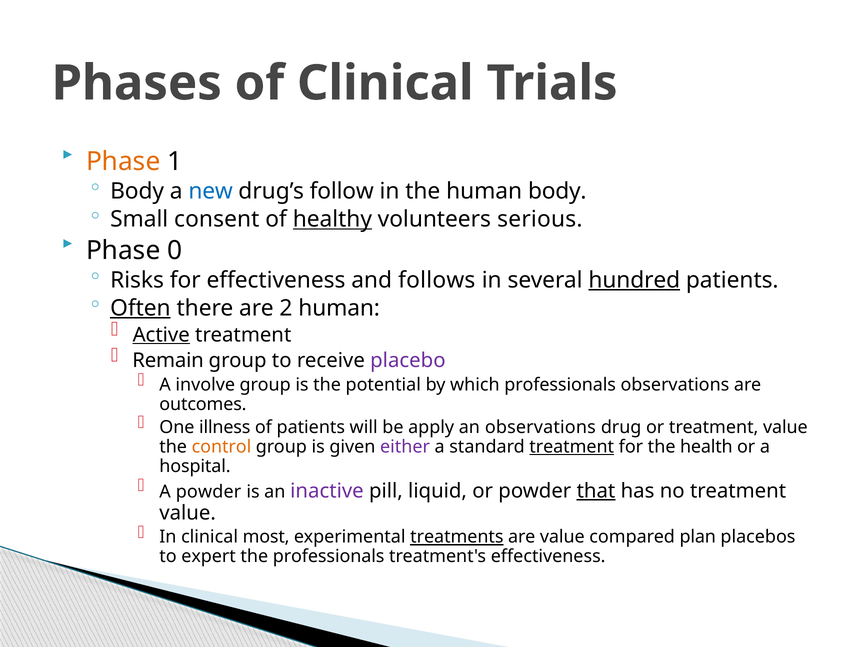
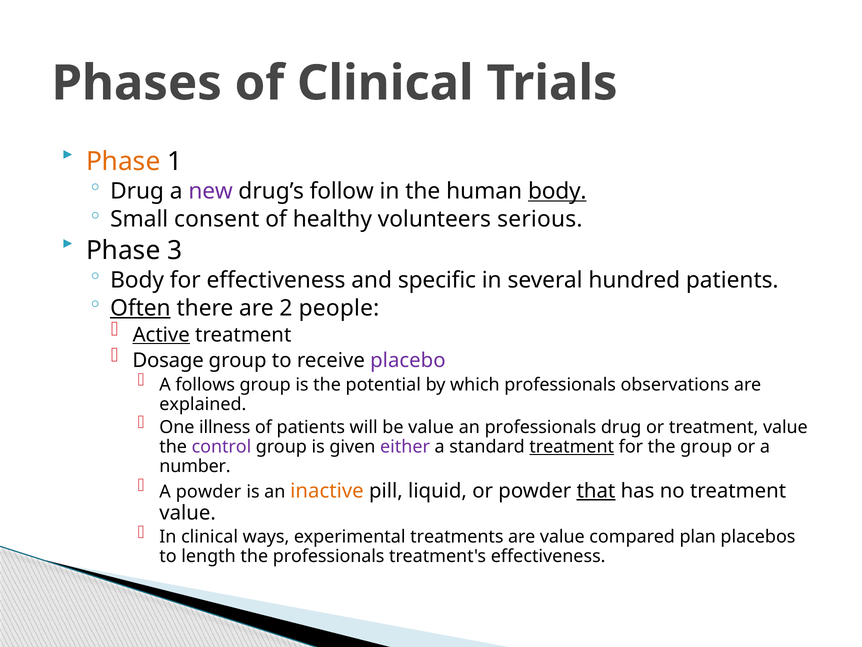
Body at (137, 191): Body -> Drug
new colour: blue -> purple
body at (557, 191) underline: none -> present
healthy underline: present -> none
0: 0 -> 3
Risks at (137, 280): Risks -> Body
follows: follows -> specific
hundred underline: present -> none
2 human: human -> people
Remain: Remain -> Dosage
involve: involve -> follows
outcomes: outcomes -> explained
be apply: apply -> value
an observations: observations -> professionals
control colour: orange -> purple
the health: health -> group
hospital: hospital -> number
inactive colour: purple -> orange
most: most -> ways
treatments underline: present -> none
expert: expert -> length
